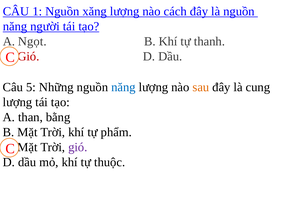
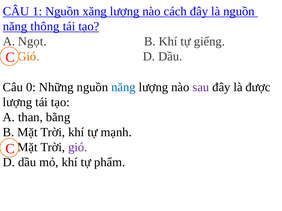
người: người -> thông
thanh: thanh -> giếng
Gió at (28, 57) colour: red -> orange
5: 5 -> 0
sau colour: orange -> purple
cung: cung -> được
phẩm: phẩm -> mạnh
thuộc: thuộc -> phẩm
